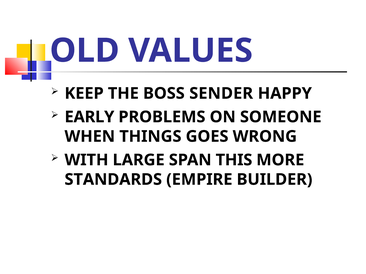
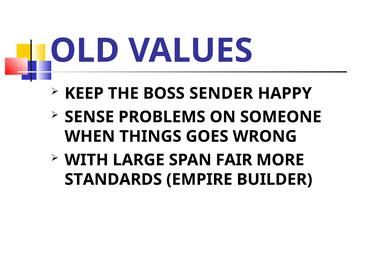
EARLY: EARLY -> SENSE
THIS: THIS -> FAIR
